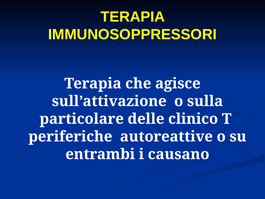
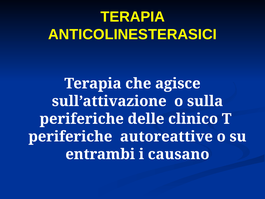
IMMUNOSOPPRESSORI: IMMUNOSOPPRESSORI -> ANTICOLINESTERASICI
particolare at (82, 119): particolare -> periferiche
